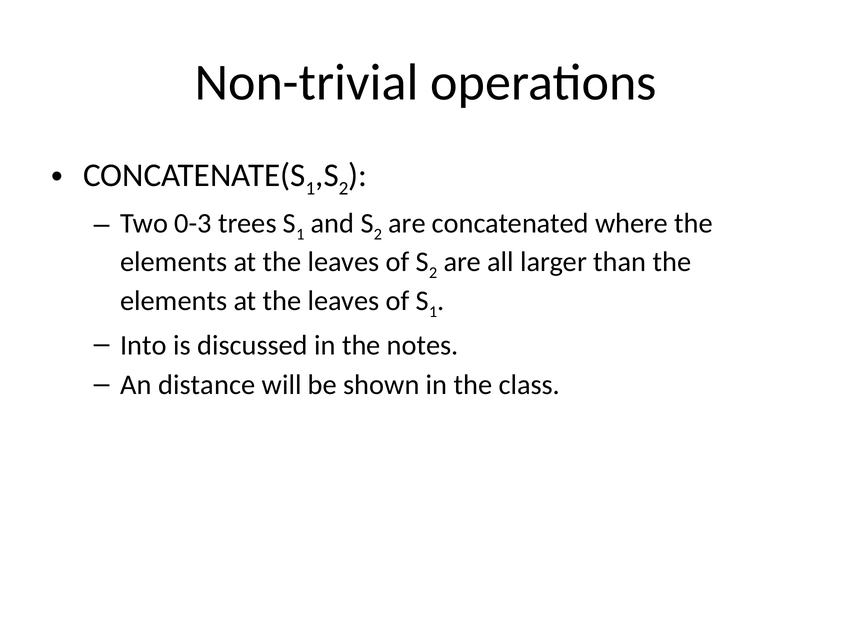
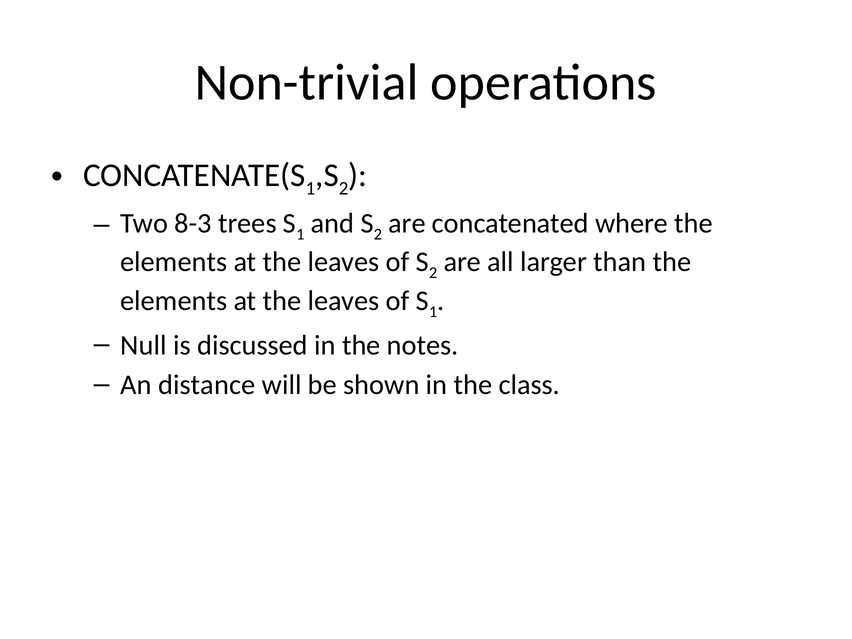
0-3: 0-3 -> 8-3
Into: Into -> Null
